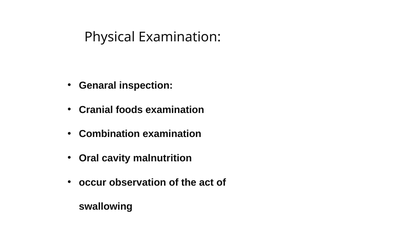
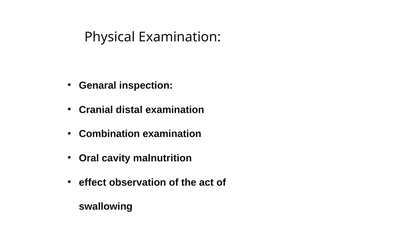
foods: foods -> distal
occur: occur -> effect
